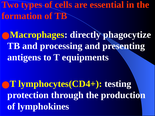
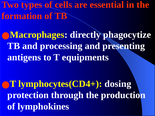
testing: testing -> dosing
